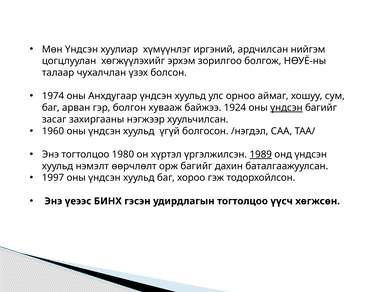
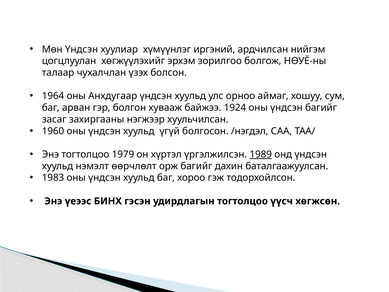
1974: 1974 -> 1964
үндсэн at (286, 108) underline: present -> none
1980: 1980 -> 1979
1997: 1997 -> 1983
